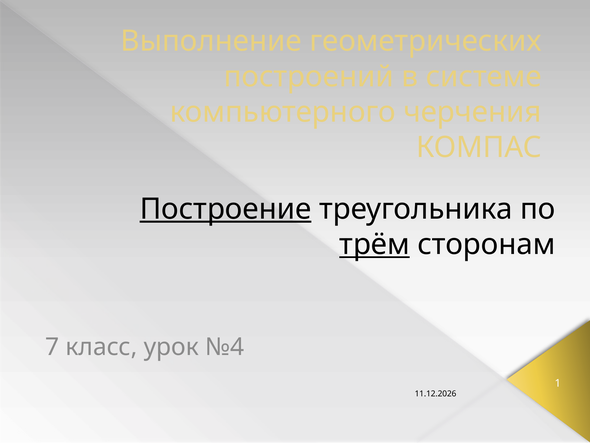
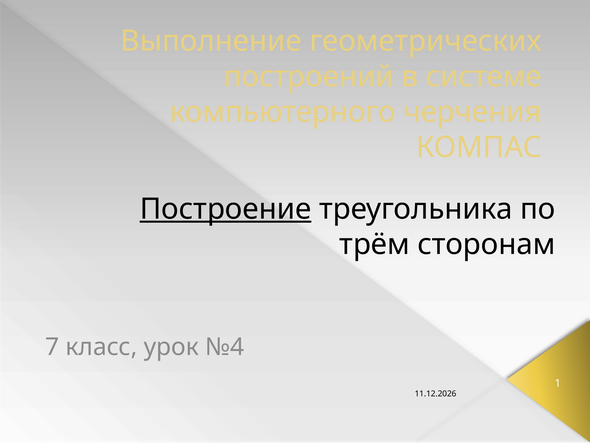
трём underline: present -> none
